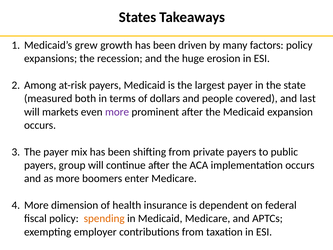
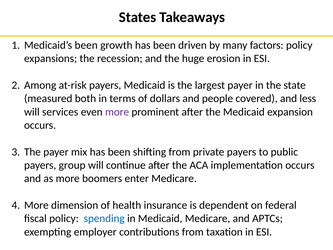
Medicaid’s grew: grew -> been
last: last -> less
markets: markets -> services
spending colour: orange -> blue
